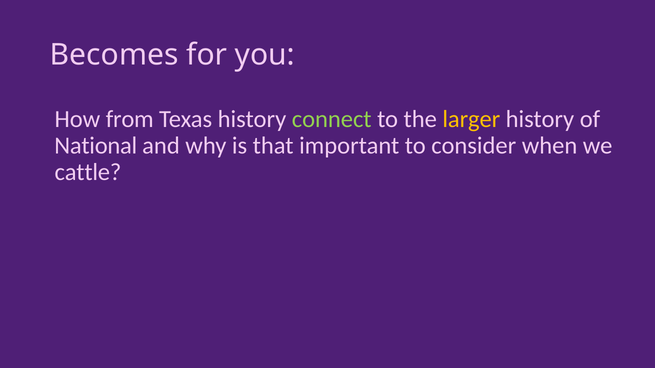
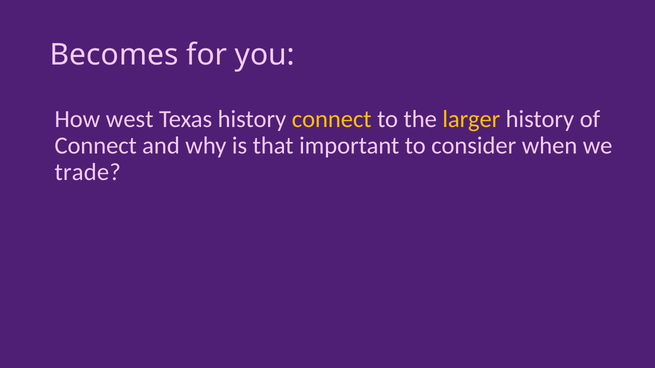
from: from -> west
connect at (332, 120) colour: light green -> yellow
National at (96, 146): National -> Connect
cattle: cattle -> trade
